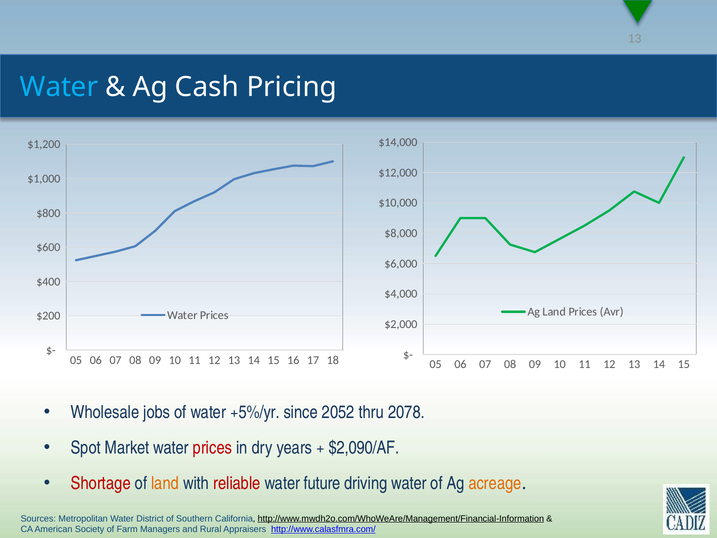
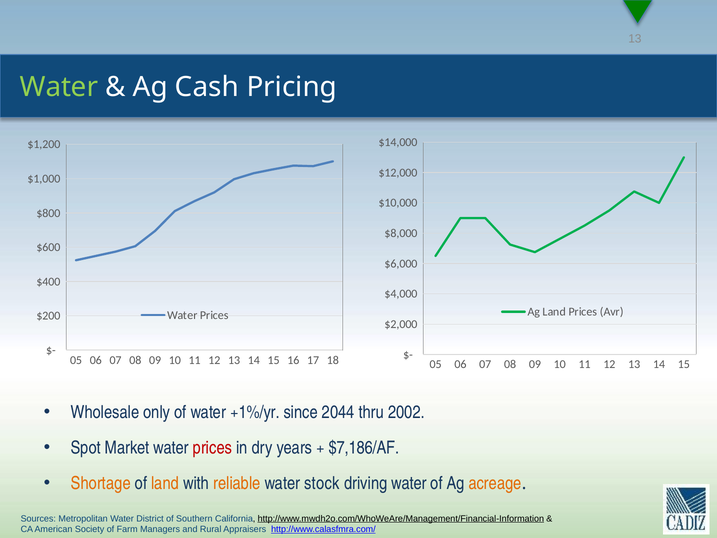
Water at (59, 87) colour: light blue -> light green
jobs: jobs -> only
+5%/yr: +5%/yr -> +1%/yr
2052: 2052 -> 2044
2078: 2078 -> 2002
$2,090/AF: $2,090/AF -> $7,186/AF
Shortage colour: red -> orange
reliable colour: red -> orange
future: future -> stock
